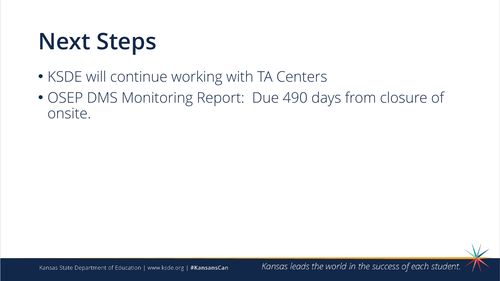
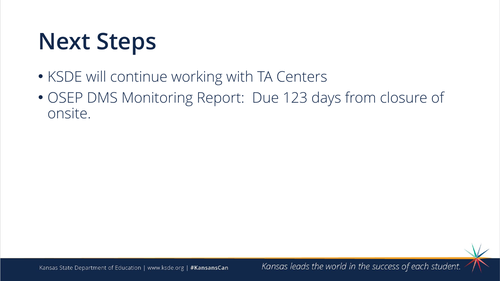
490: 490 -> 123
